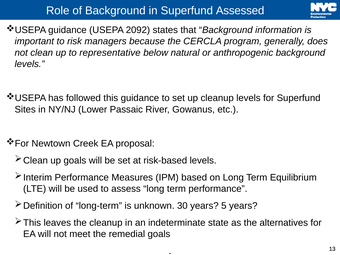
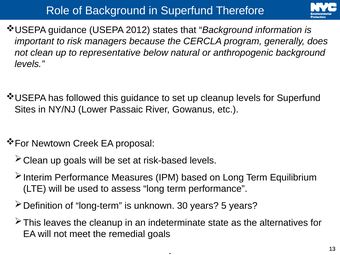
Assessed: Assessed -> Therefore
2092: 2092 -> 2012
